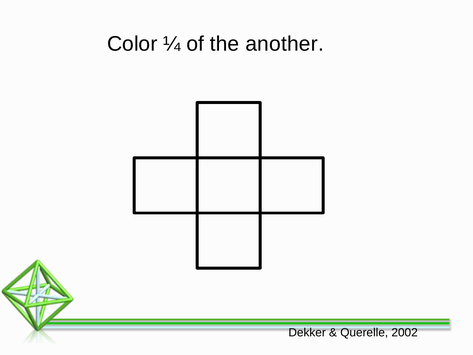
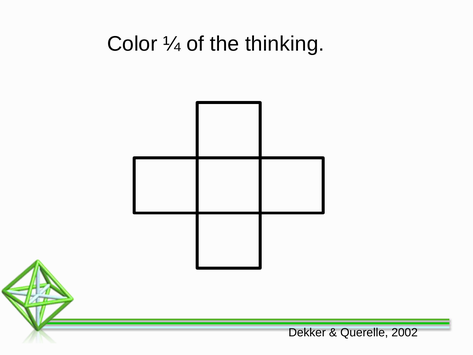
another: another -> thinking
